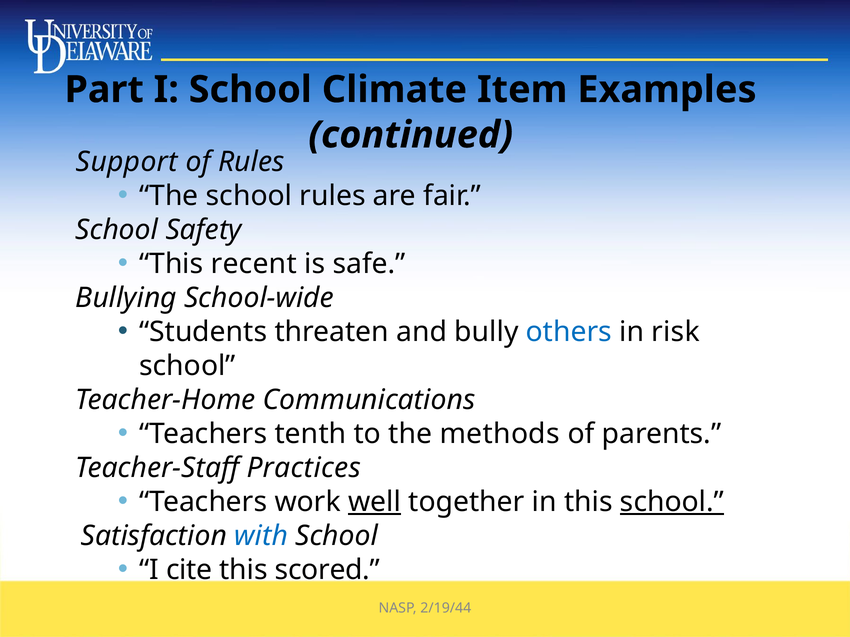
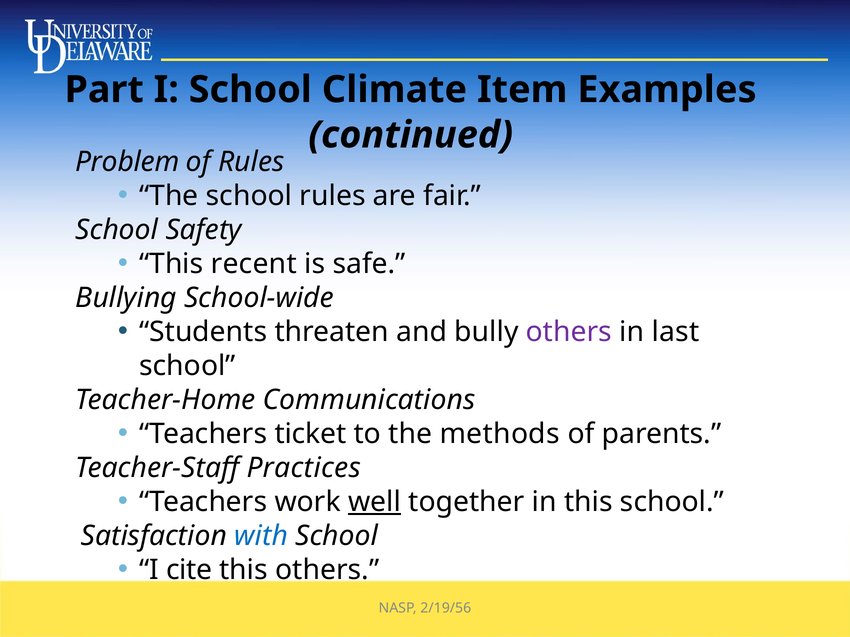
Support: Support -> Problem
others at (569, 332) colour: blue -> purple
risk: risk -> last
tenth: tenth -> ticket
school at (672, 502) underline: present -> none
this scored: scored -> others
2/19/44: 2/19/44 -> 2/19/56
